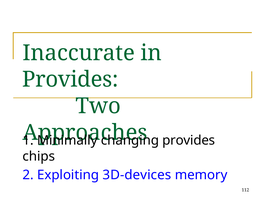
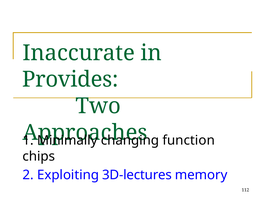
provides at (189, 140): provides -> function
3D-devices: 3D-devices -> 3D-lectures
